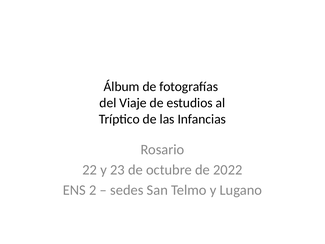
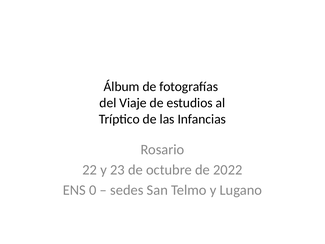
2: 2 -> 0
